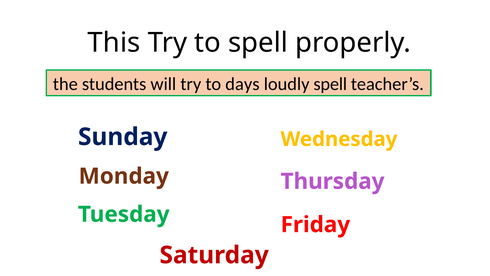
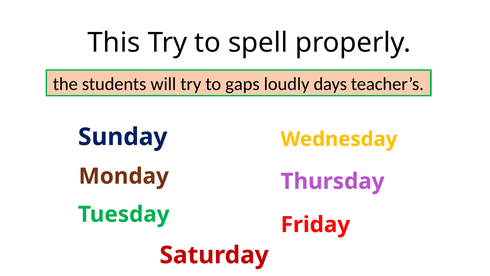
days: days -> gaps
loudly spell: spell -> days
